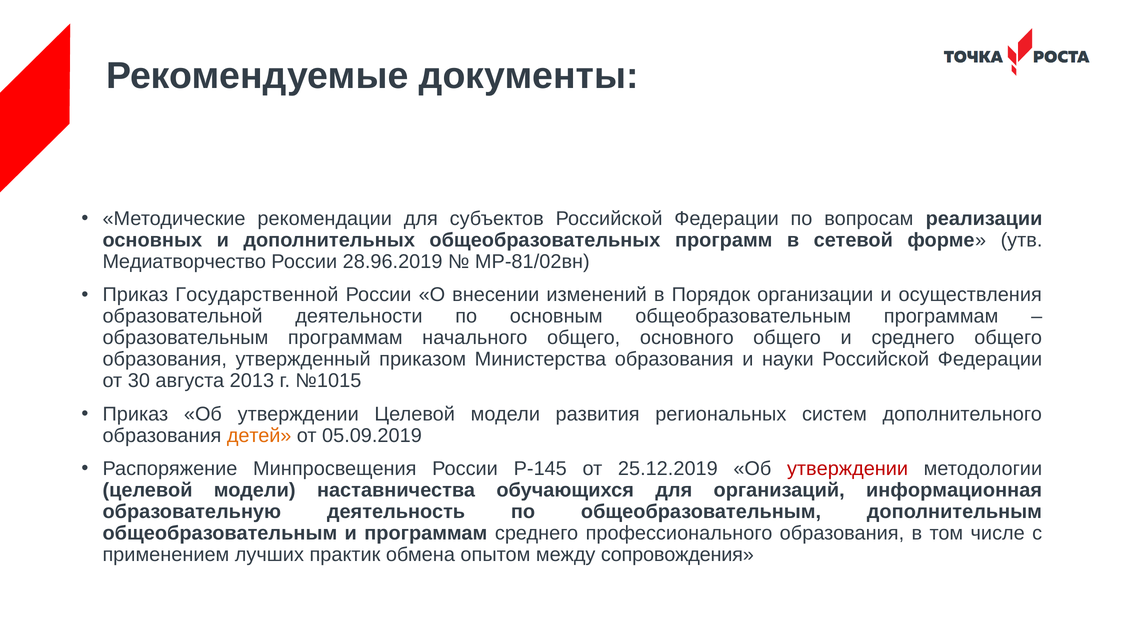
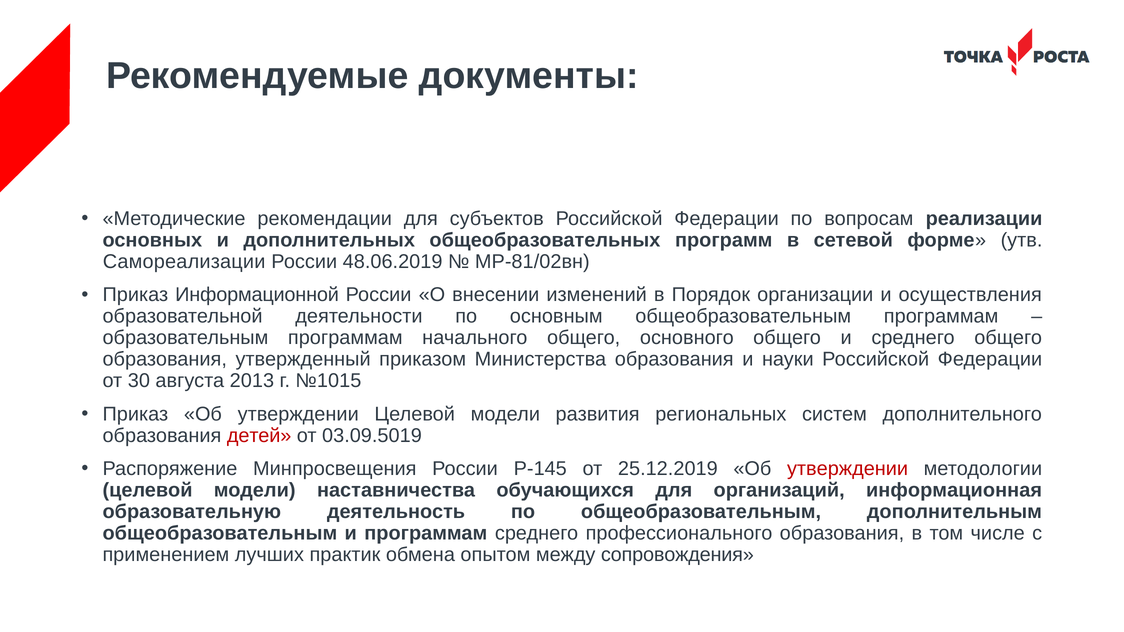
Медиатворчество: Медиатворчество -> Самореализации
28.96.2019: 28.96.2019 -> 48.06.2019
Государственной: Государственной -> Информационной
детей colour: orange -> red
05.09.2019: 05.09.2019 -> 03.09.5019
